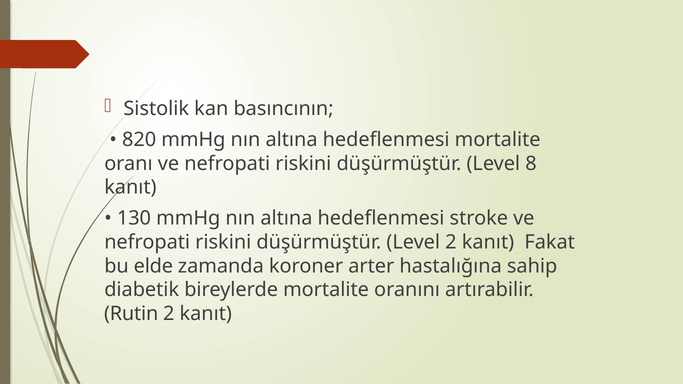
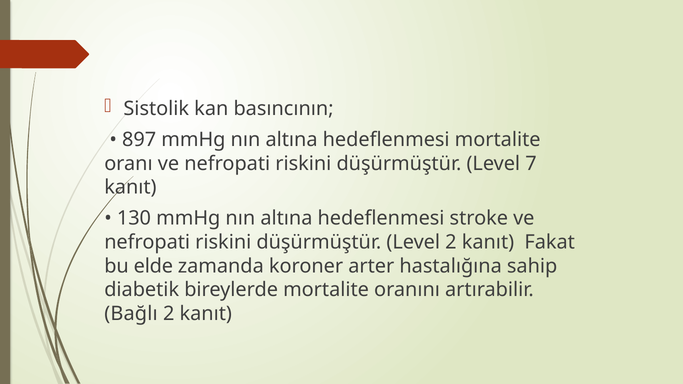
820: 820 -> 897
8: 8 -> 7
Rutin: Rutin -> Bağlı
